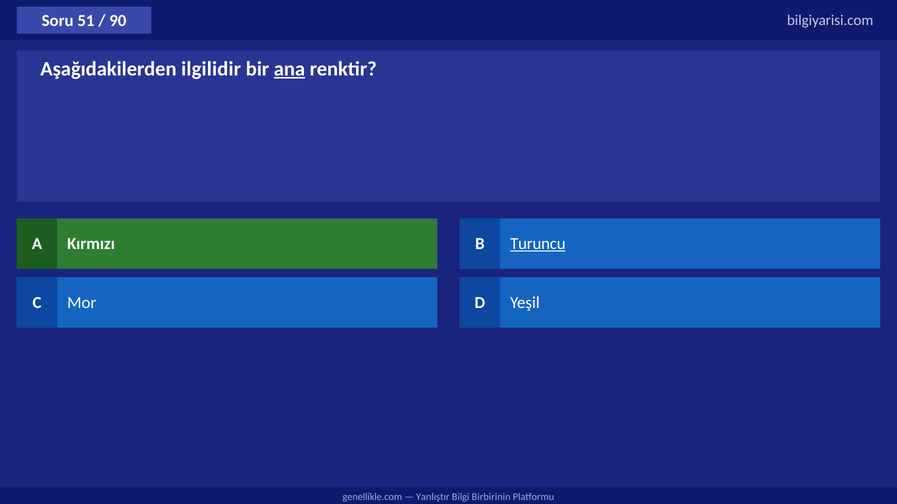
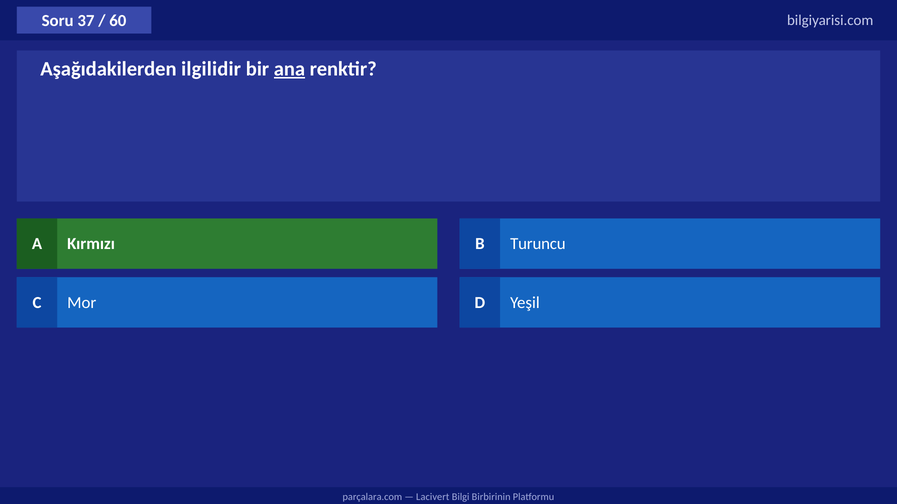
51: 51 -> 37
90: 90 -> 60
Turuncu underline: present -> none
genellikle.com: genellikle.com -> parçalara.com
Yanlıştır: Yanlıştır -> Lacivert
